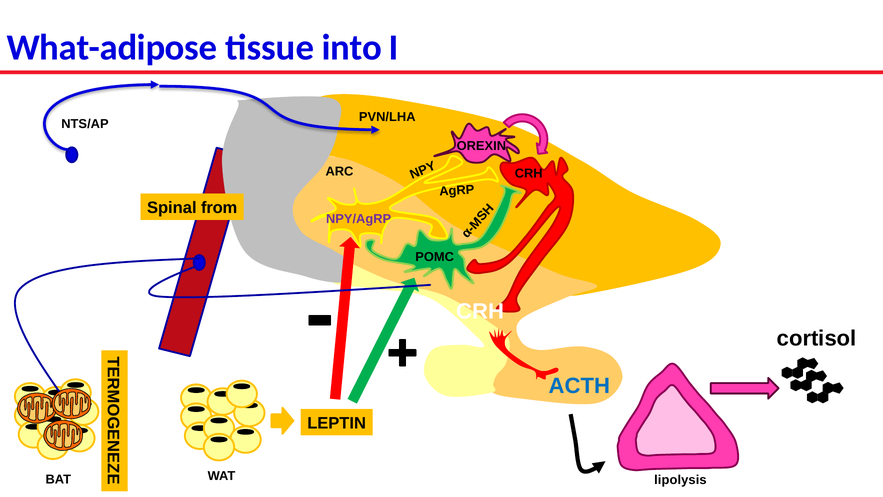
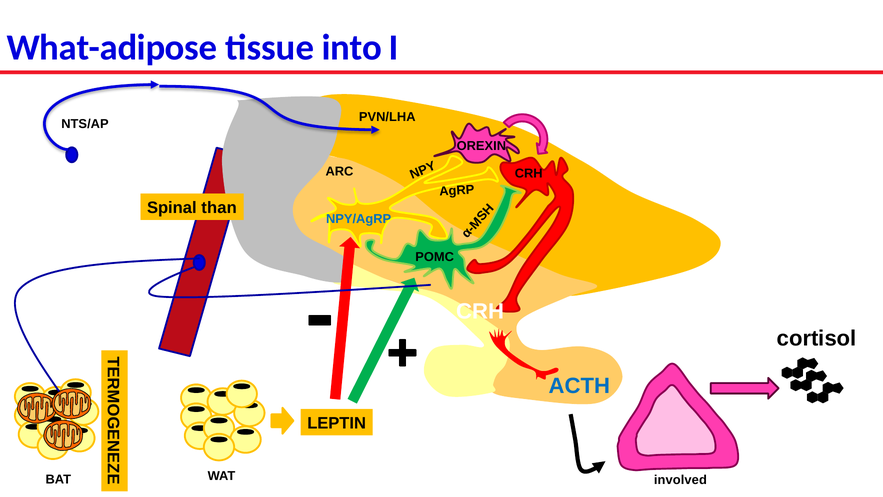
from: from -> than
NPY/AgRP colour: purple -> blue
lipolysis: lipolysis -> involved
